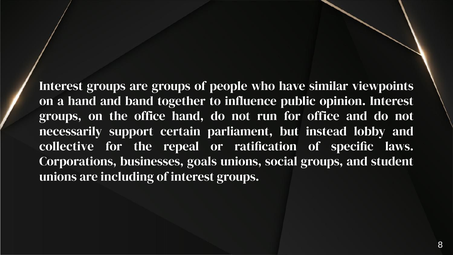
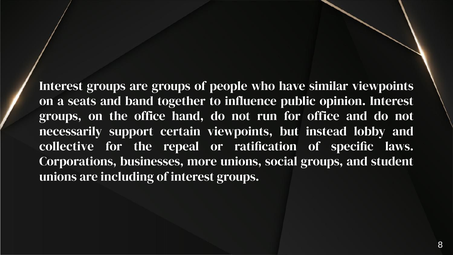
a hand: hand -> seats
certain parliament: parliament -> viewpoints
goals: goals -> more
